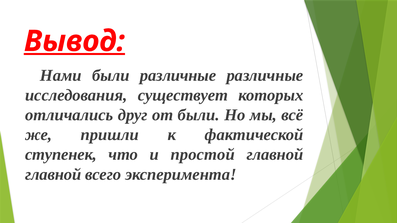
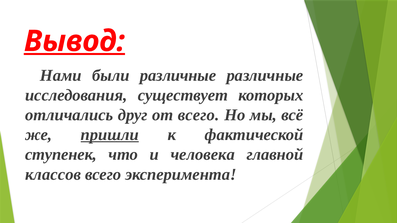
от были: были -> всего
пришли underline: none -> present
простой: простой -> человека
главной at (53, 175): главной -> классов
